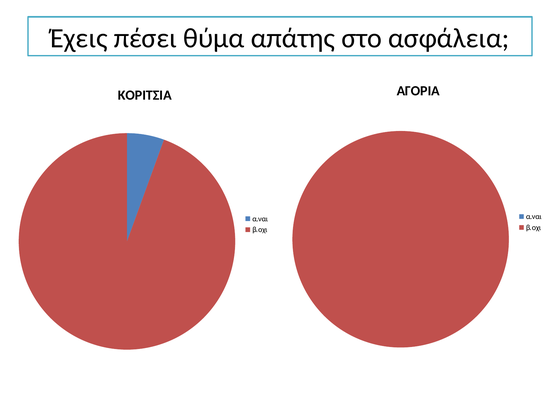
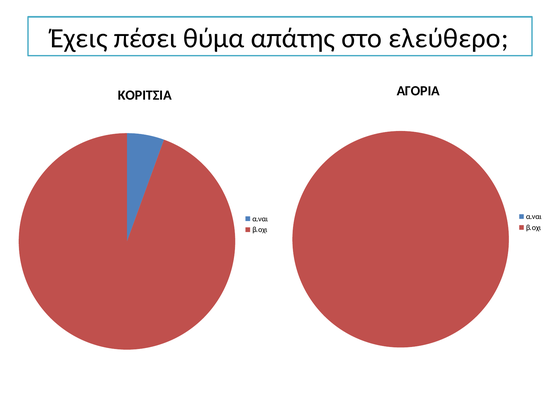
ασφάλεια: ασφάλεια -> ελεύθερο
